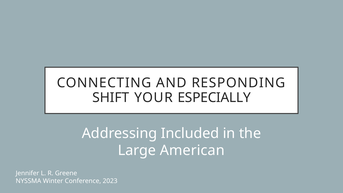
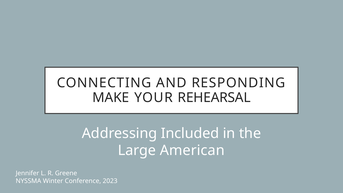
SHIFT: SHIFT -> MAKE
ESPECIALLY: ESPECIALLY -> REHEARSAL
